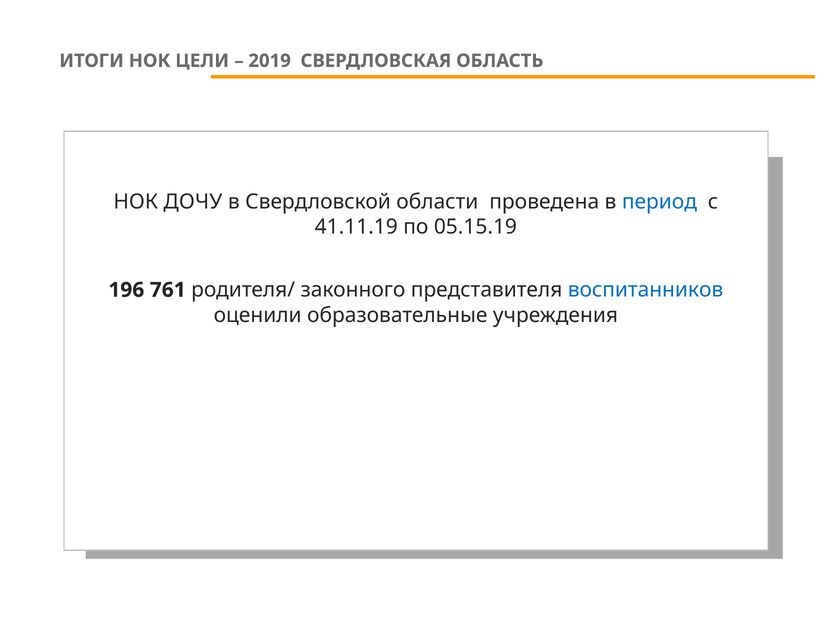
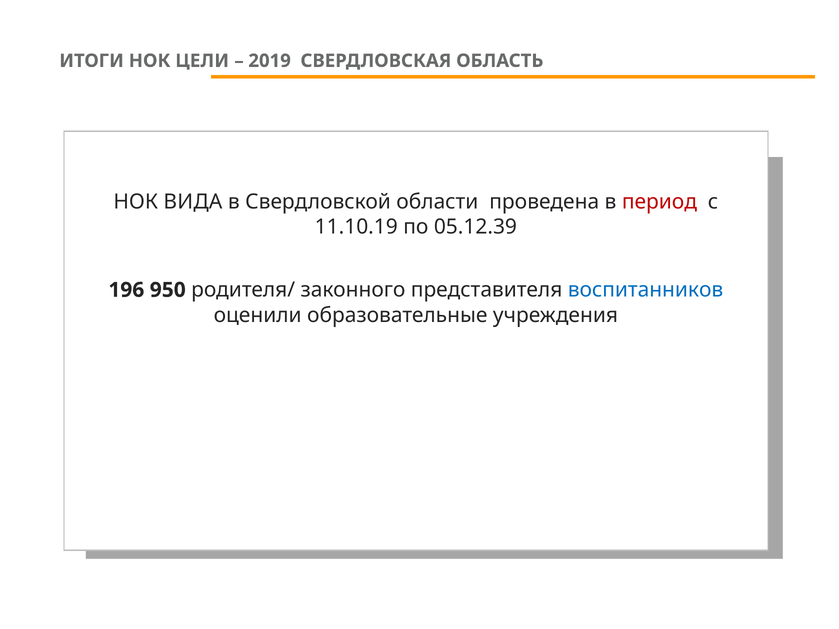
ДОЧУ: ДОЧУ -> ВИДА
период colour: blue -> red
41.11.19: 41.11.19 -> 11.10.19
05.15.19: 05.15.19 -> 05.12.39
761: 761 -> 950
